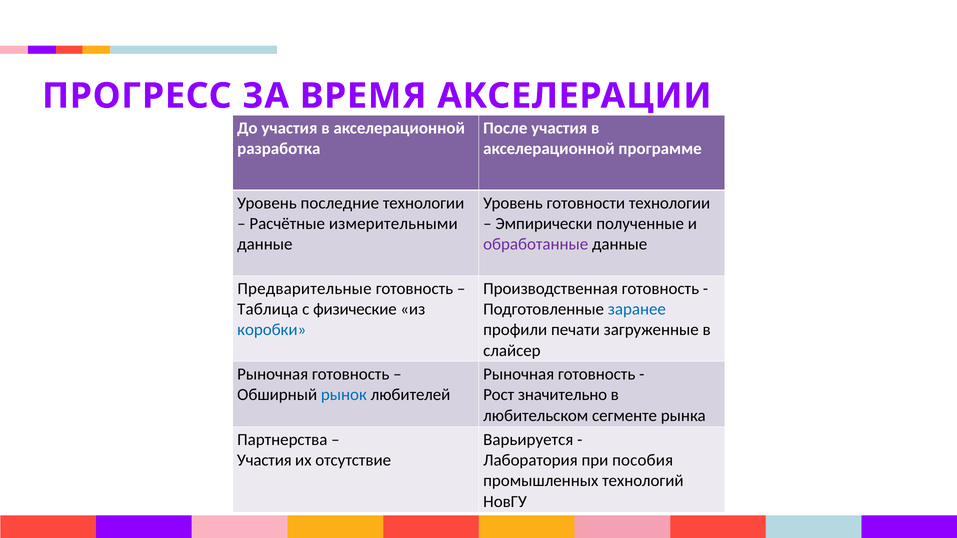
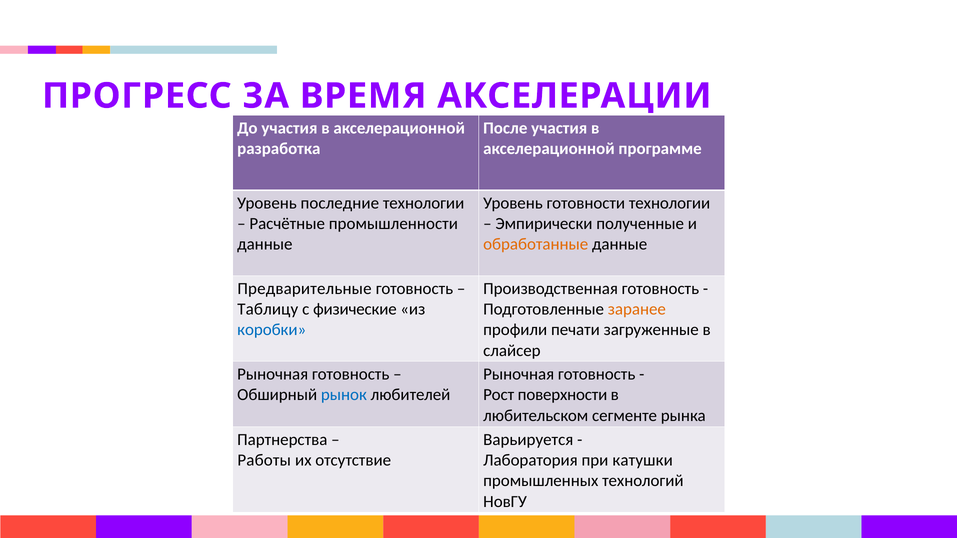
измерительными: измерительными -> промышленности
обработанные colour: purple -> orange
Таблица: Таблица -> Таблицу
заранее colour: blue -> orange
значительно: значительно -> поверхности
Участия at (264, 460): Участия -> Работы
пособия: пособия -> катушки
